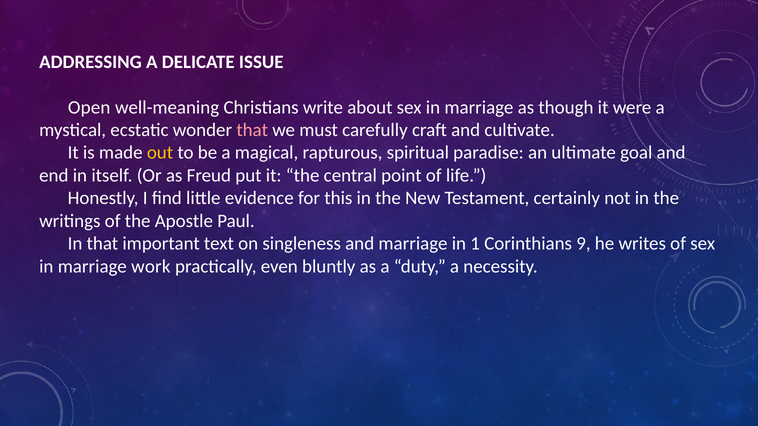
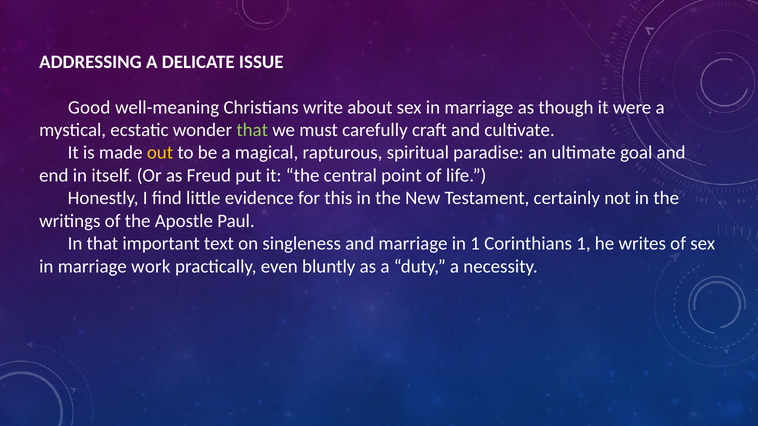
Open: Open -> Good
that at (252, 130) colour: pink -> light green
Corinthians 9: 9 -> 1
